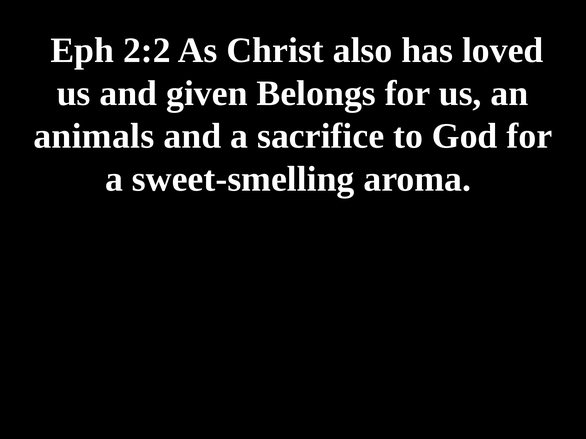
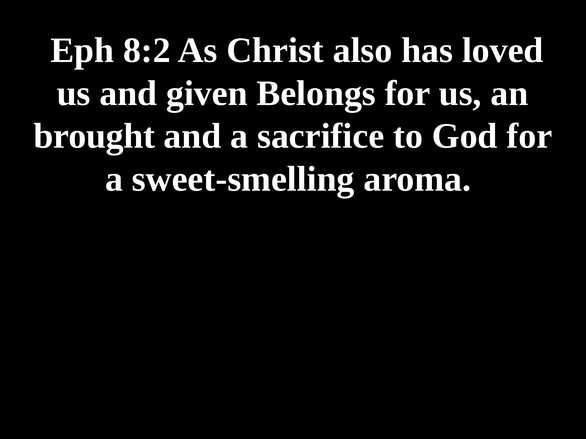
2:2: 2:2 -> 8:2
animals: animals -> brought
